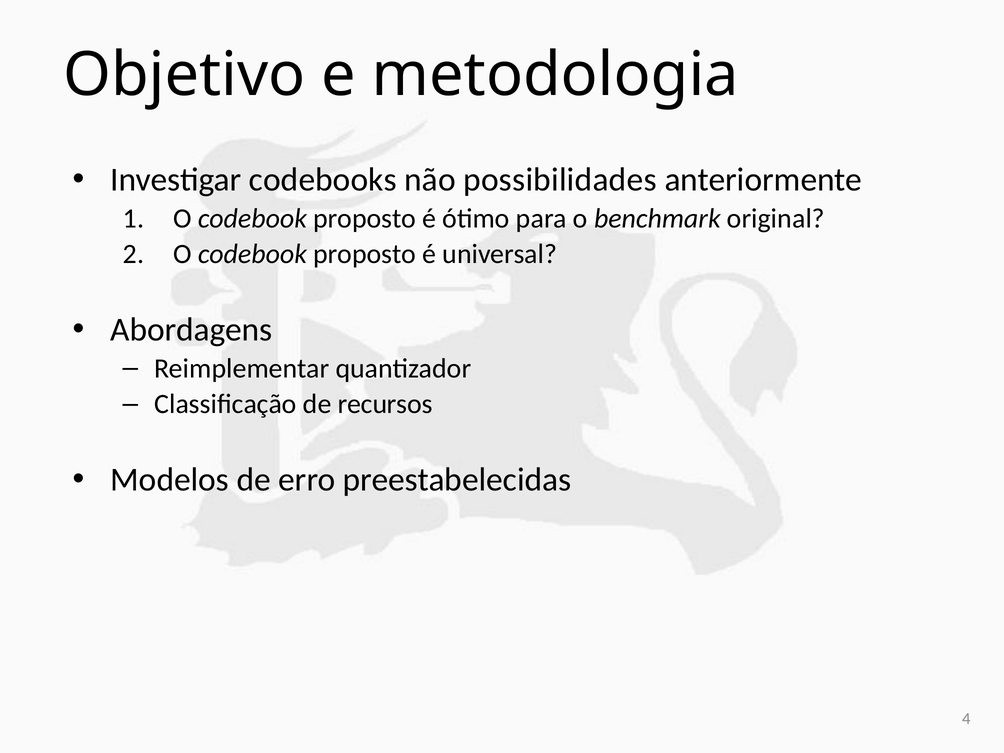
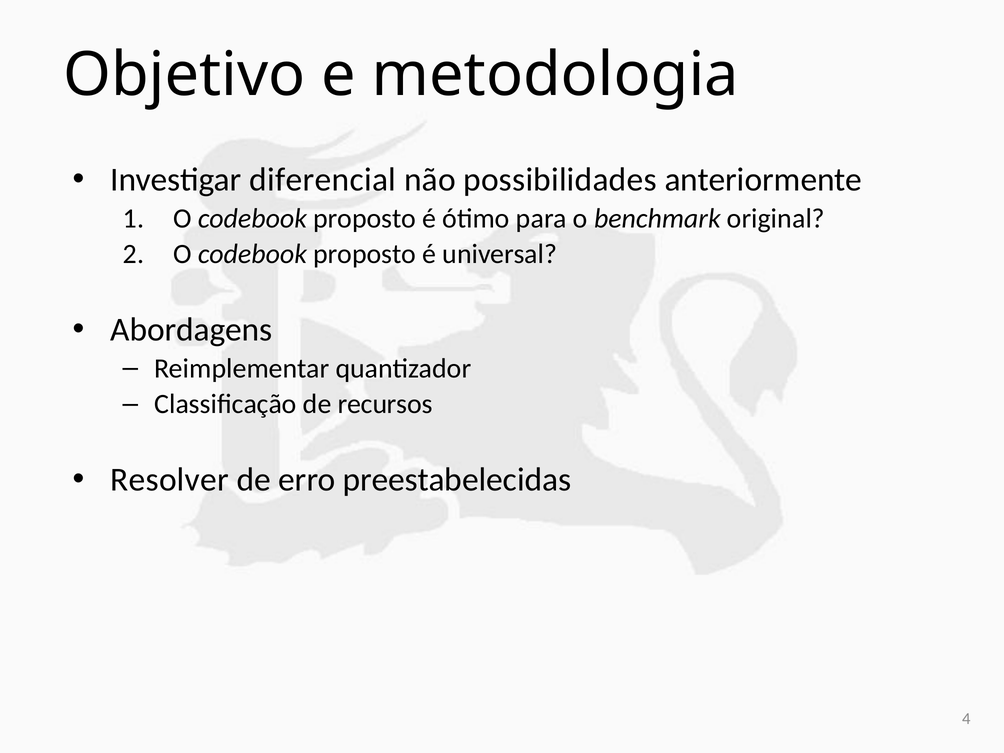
codebooks: codebooks -> diferencial
Modelos: Modelos -> Resolver
